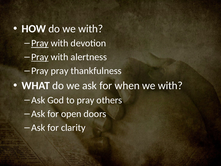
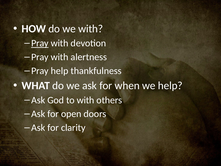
Pray at (40, 57) underline: present -> none
Pray pray: pray -> help
when we with: with -> help
to pray: pray -> with
